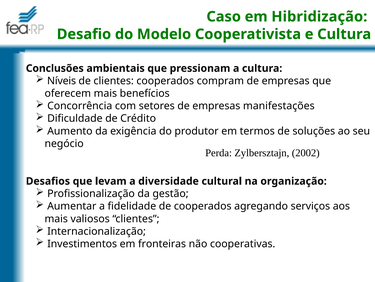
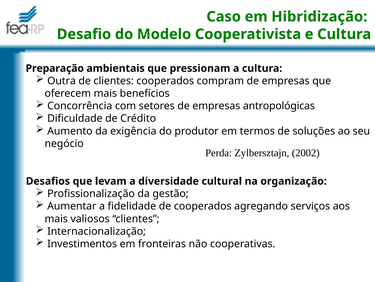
Conclusões: Conclusões -> Preparação
Níveis: Níveis -> Outra
manifestações: manifestações -> antropológicas
